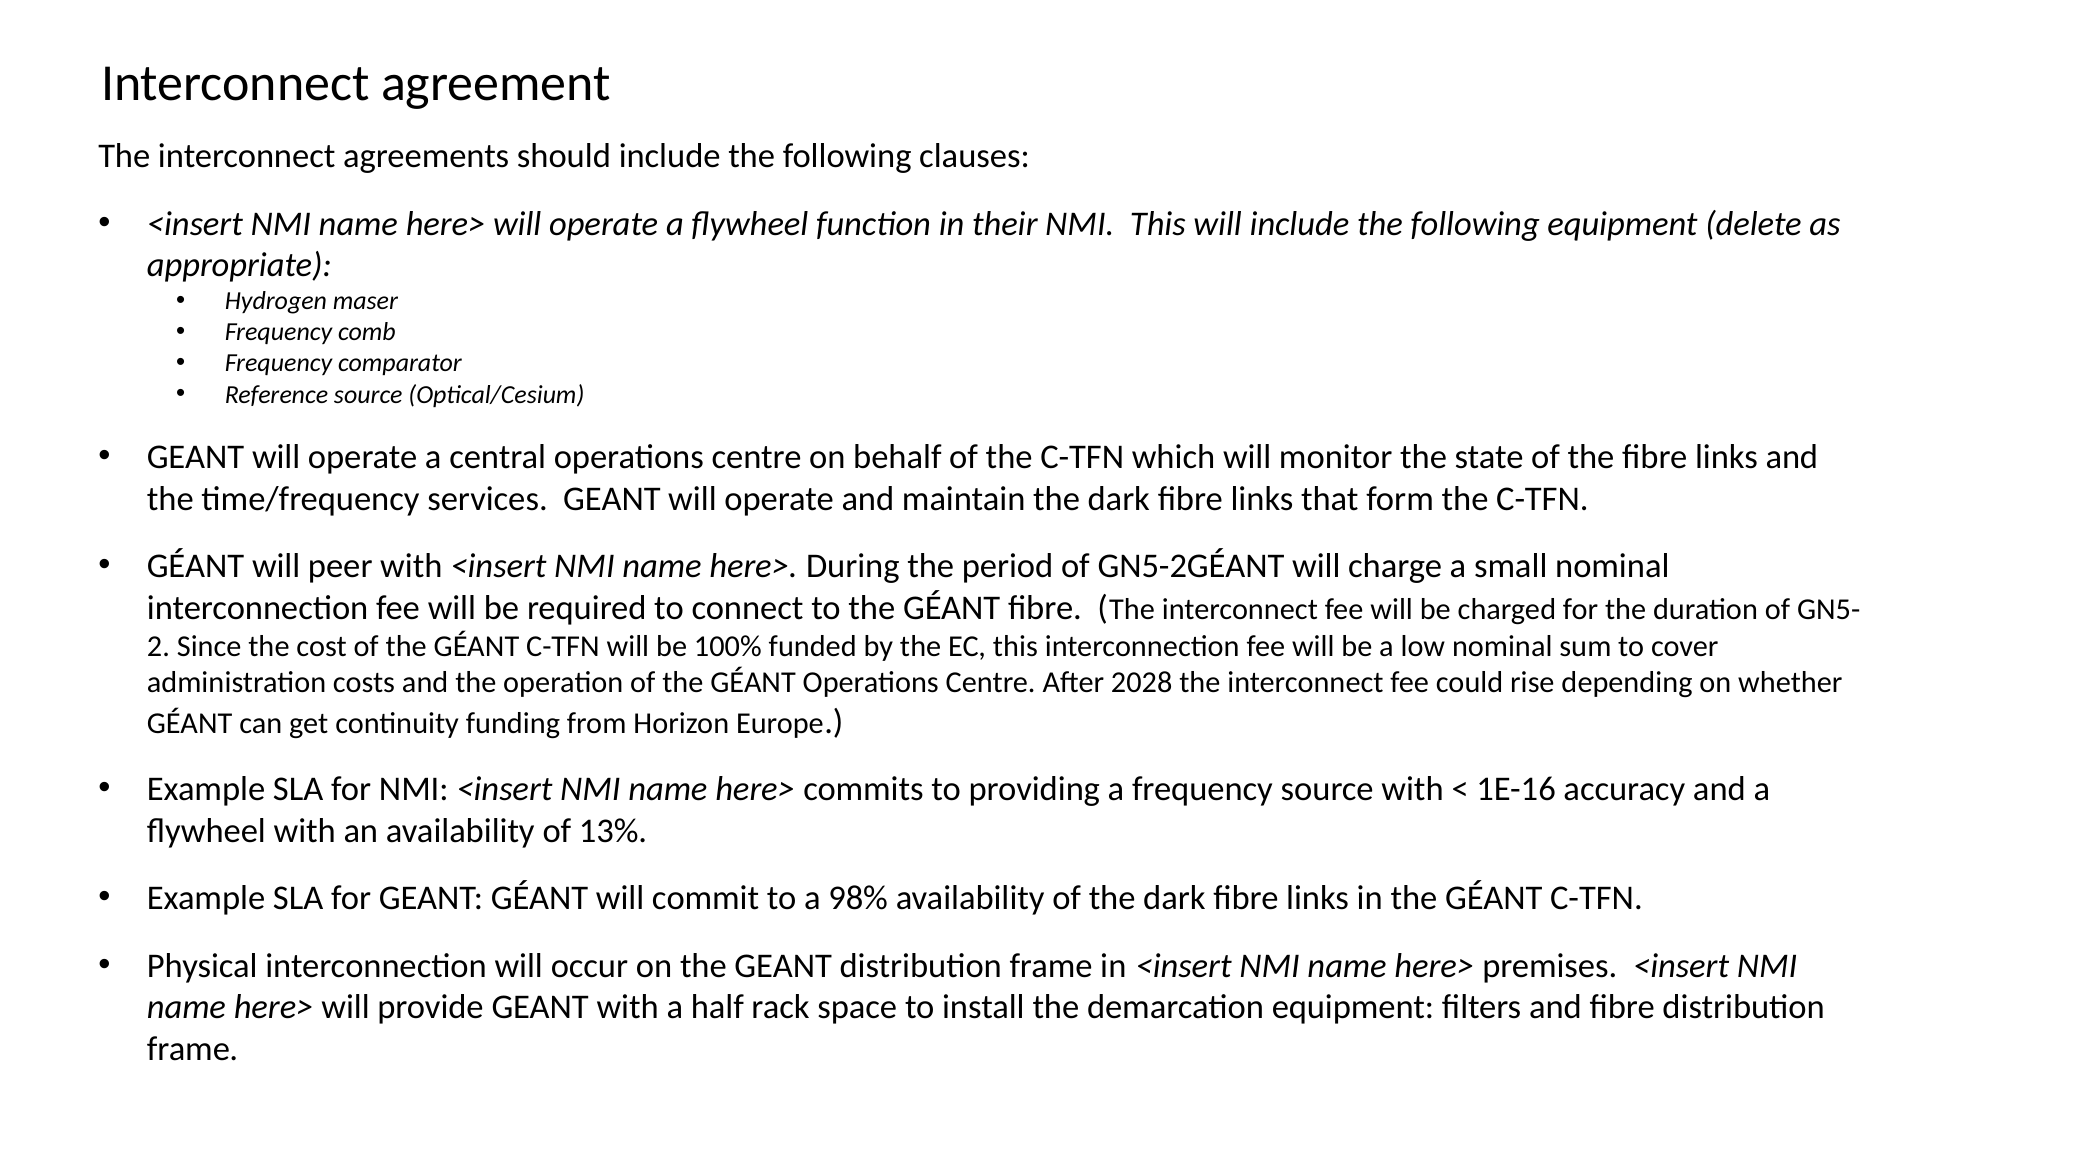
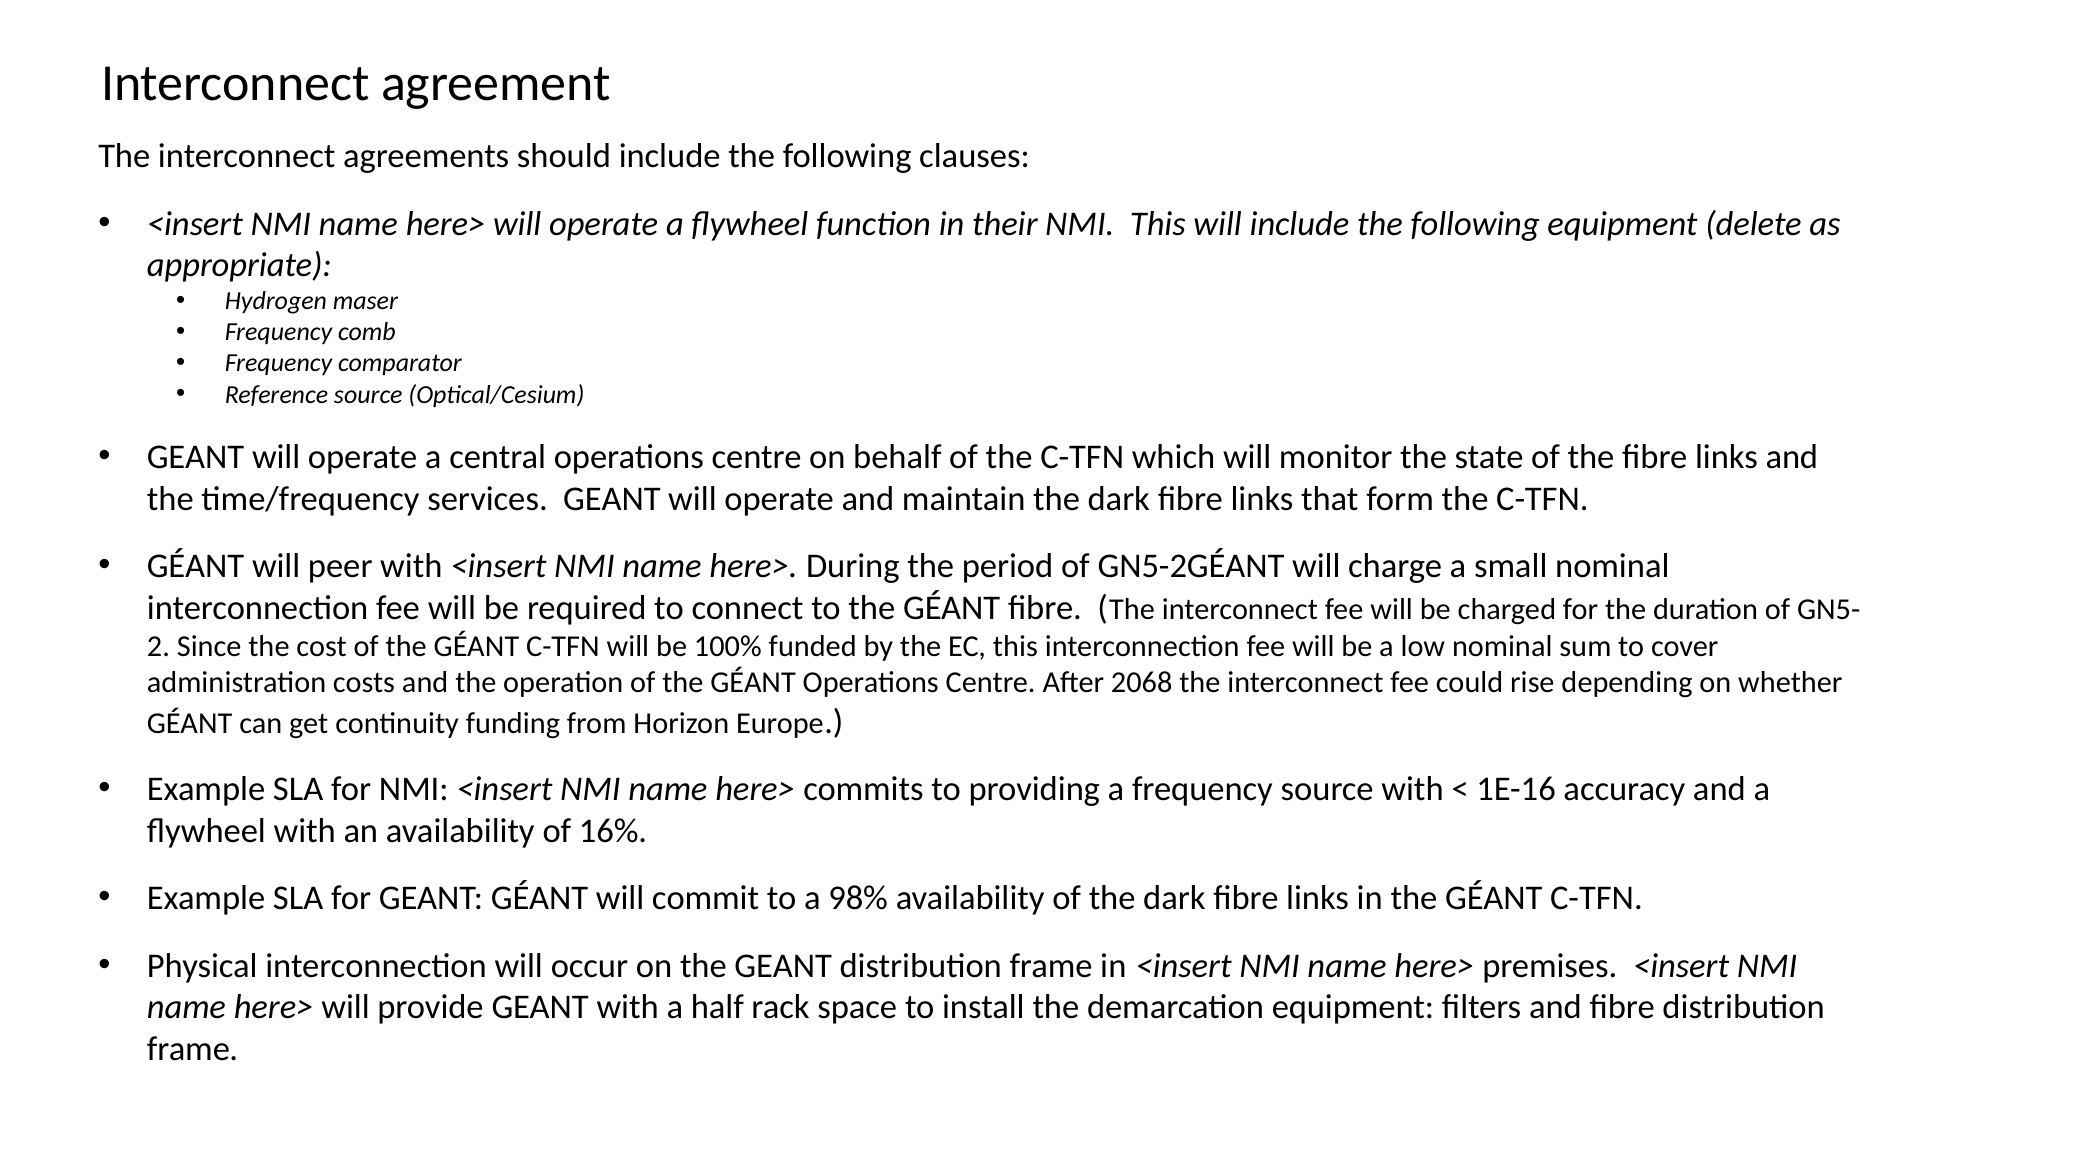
2028: 2028 -> 2068
13%: 13% -> 16%
